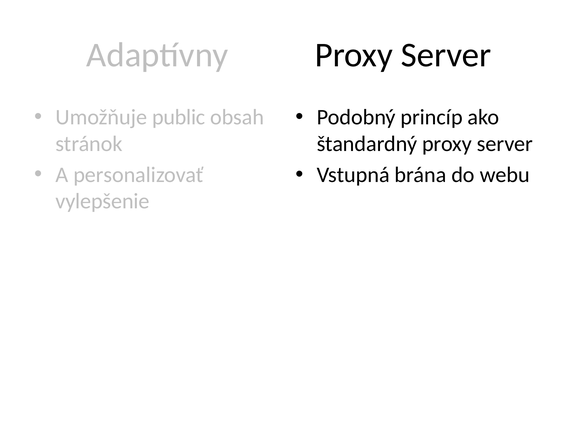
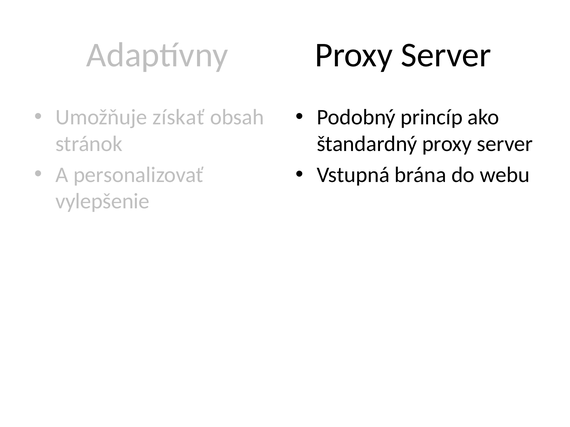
public: public -> získať
